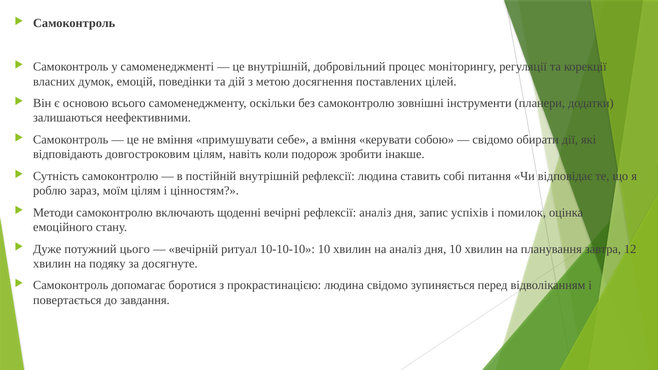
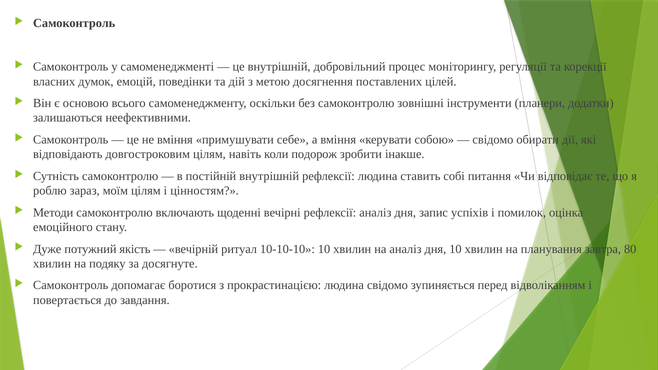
цього: цього -> якість
12: 12 -> 80
